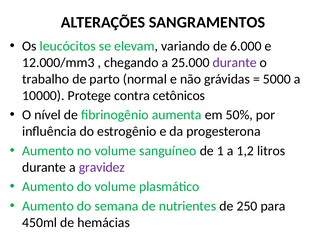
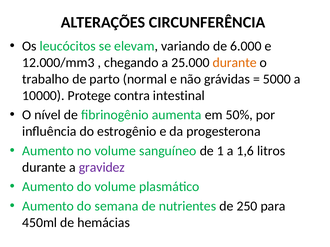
SANGRAMENTOS: SANGRAMENTOS -> CIRCUNFERÊNCIA
durante at (235, 63) colour: purple -> orange
cetônicos: cetônicos -> intestinal
1,2: 1,2 -> 1,6
